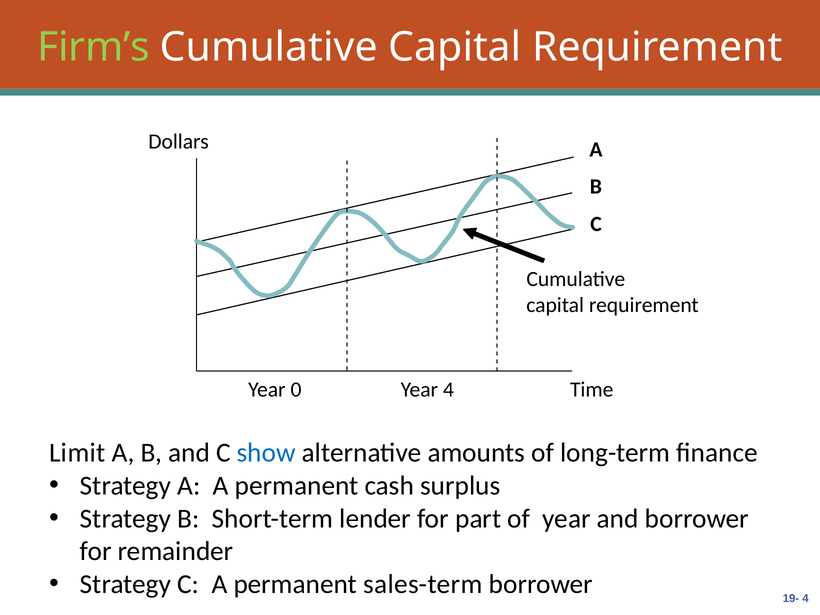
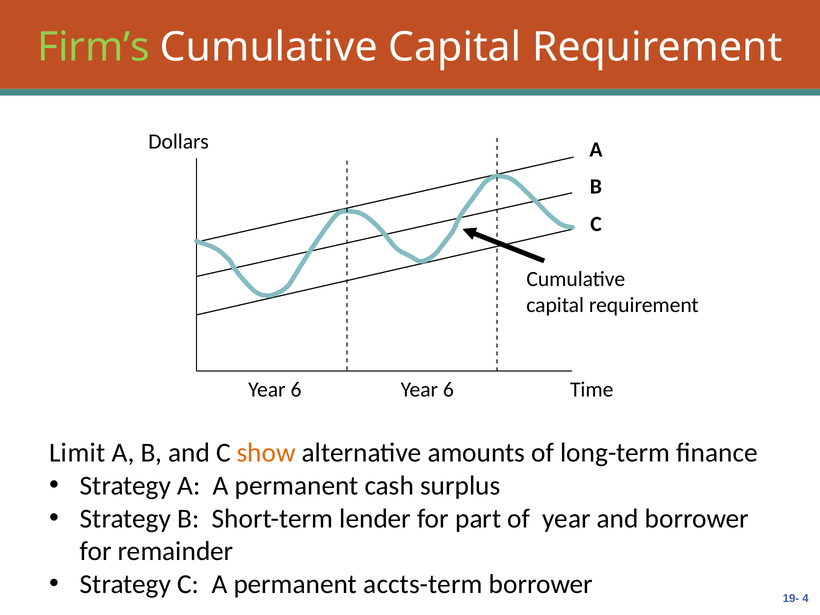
0 at (296, 390): 0 -> 6
4 at (448, 390): 4 -> 6
show colour: blue -> orange
sales-term: sales-term -> accts-term
